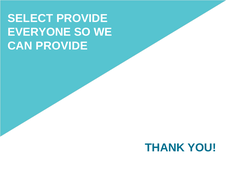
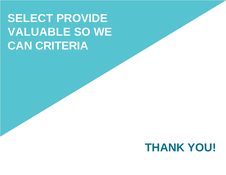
EVERYONE: EVERYONE -> VALUABLE
CAN PROVIDE: PROVIDE -> CRITERIA
